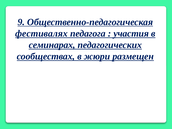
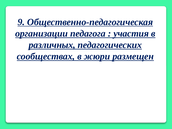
фестивалях: фестивалях -> организации
семинарах: семинарах -> различных
